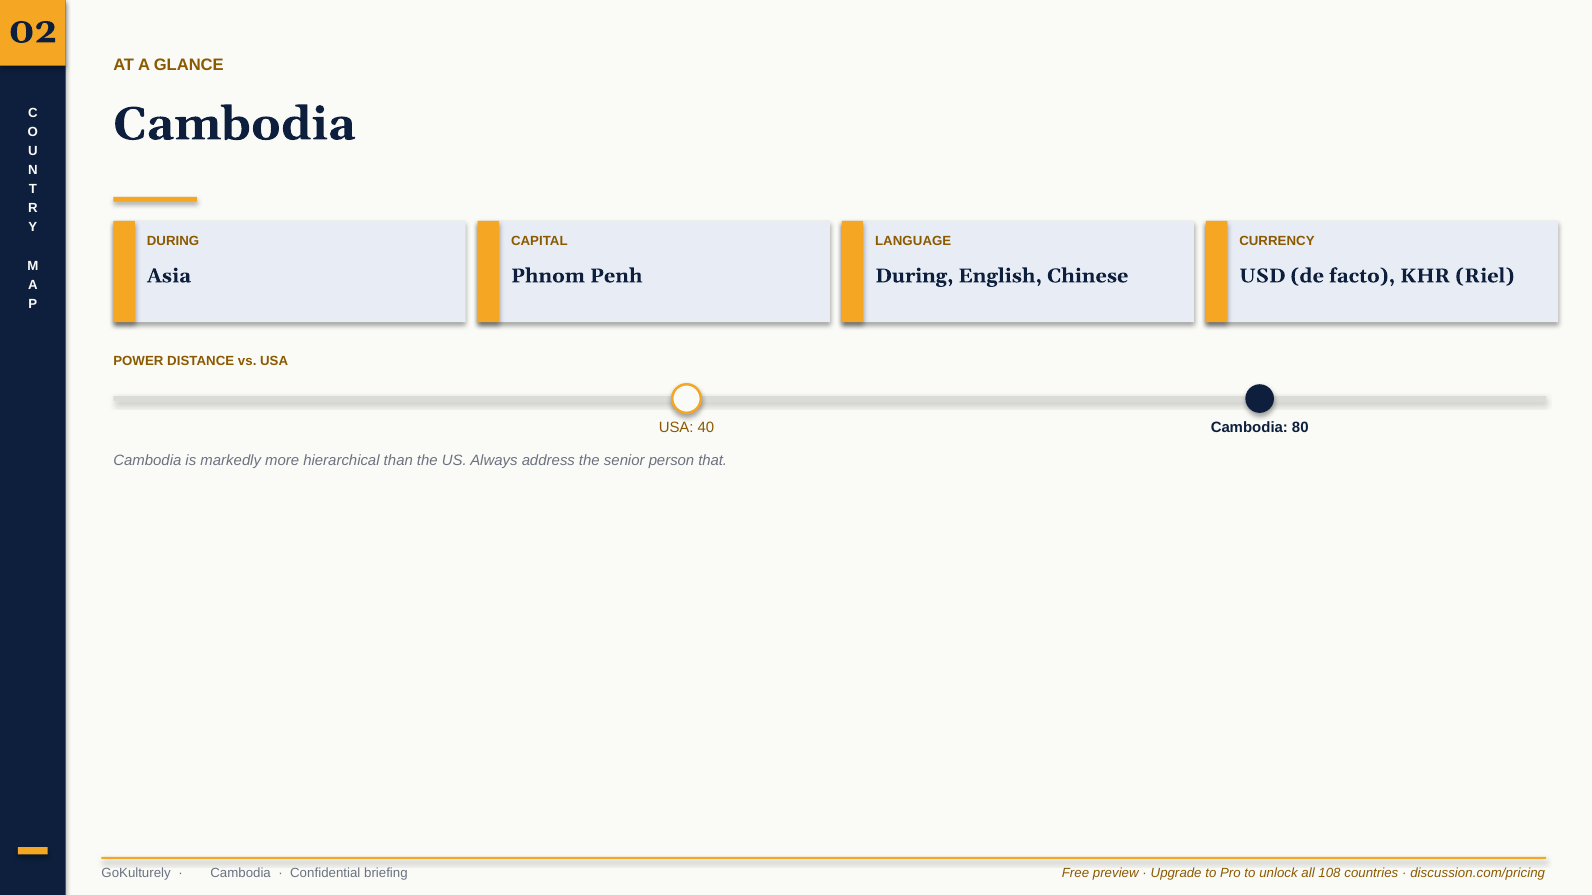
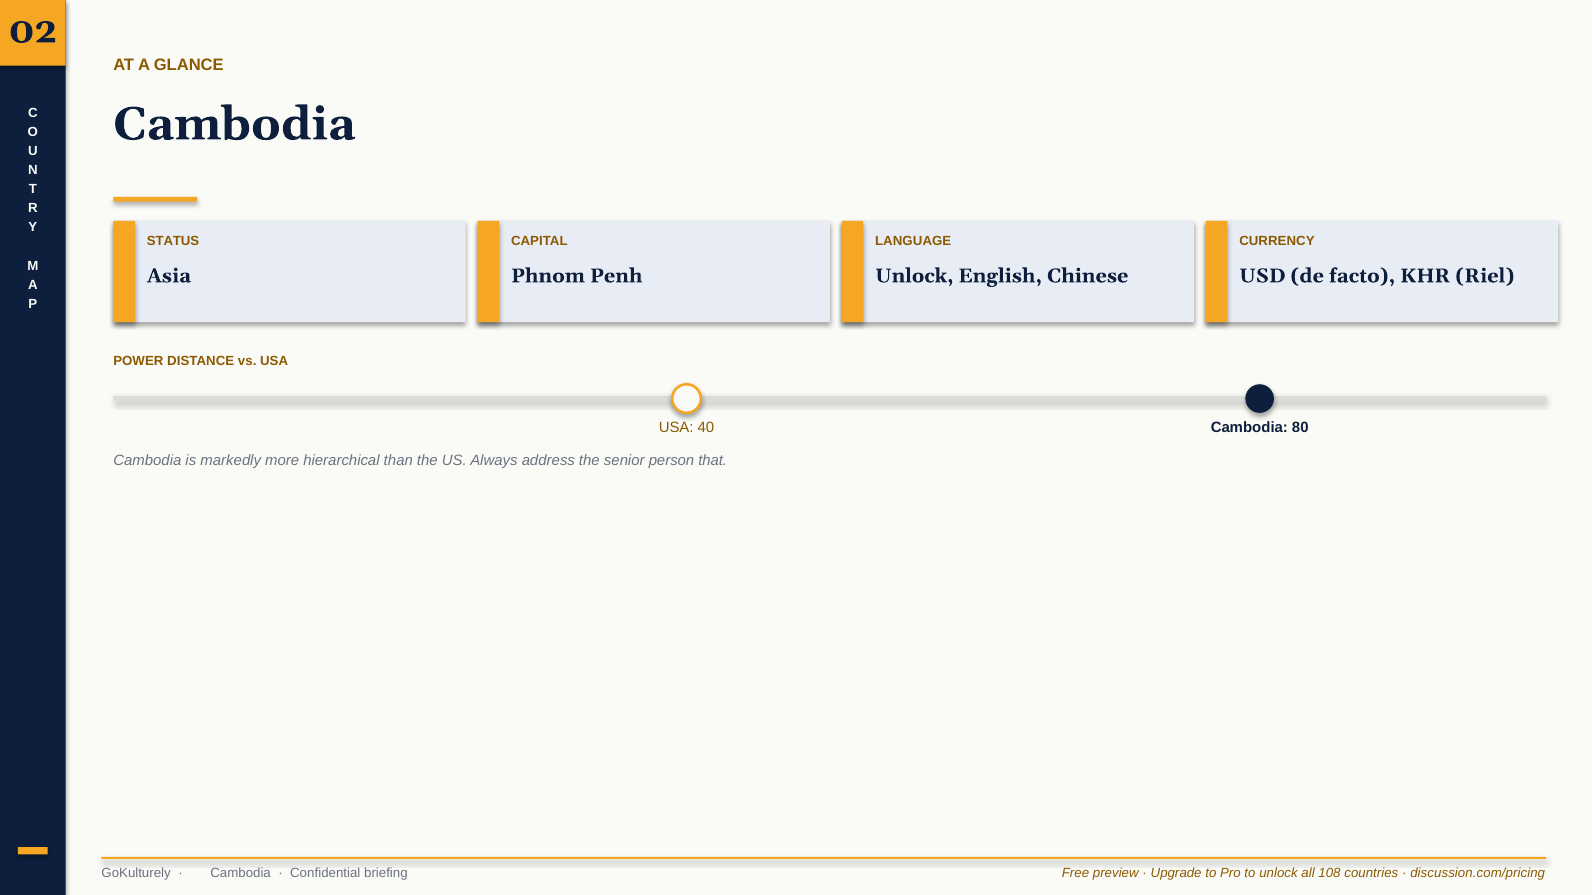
DURING at (173, 242): DURING -> STATUS
During at (914, 276): During -> Unlock
